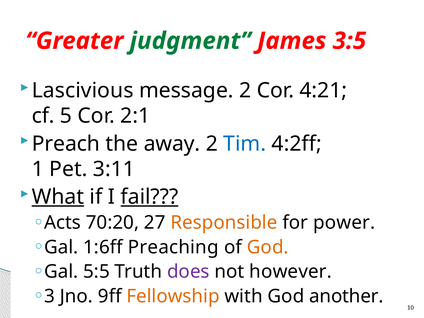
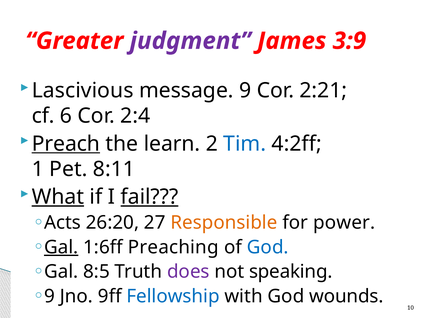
judgment colour: green -> purple
3:5: 3:5 -> 3:9
message 2: 2 -> 9
4:21: 4:21 -> 2:21
5: 5 -> 6
2:1: 2:1 -> 2:4
Preach underline: none -> present
away: away -> learn
3:11: 3:11 -> 8:11
70:20: 70:20 -> 26:20
Gal at (61, 247) underline: none -> present
God at (268, 247) colour: orange -> blue
5:5: 5:5 -> 8:5
however: however -> speaking
3 at (49, 296): 3 -> 9
Fellowship colour: orange -> blue
another: another -> wounds
